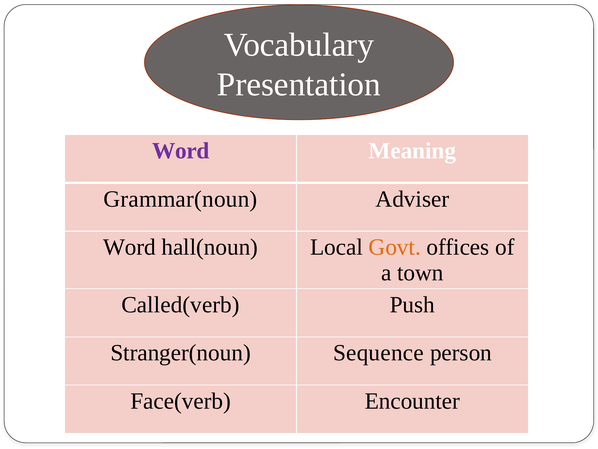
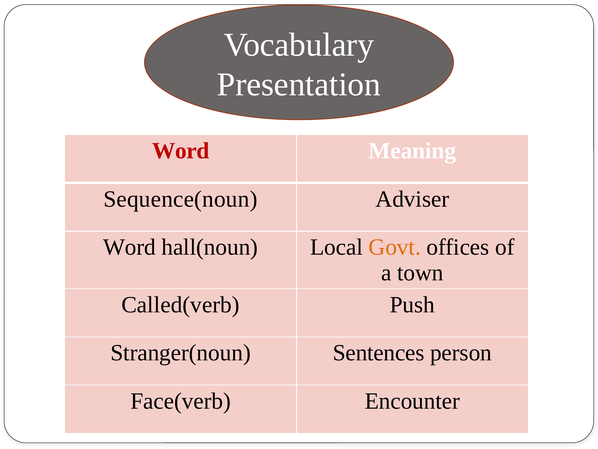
Word at (181, 151) colour: purple -> red
Grammar(noun: Grammar(noun -> Sequence(noun
Sequence: Sequence -> Sentences
